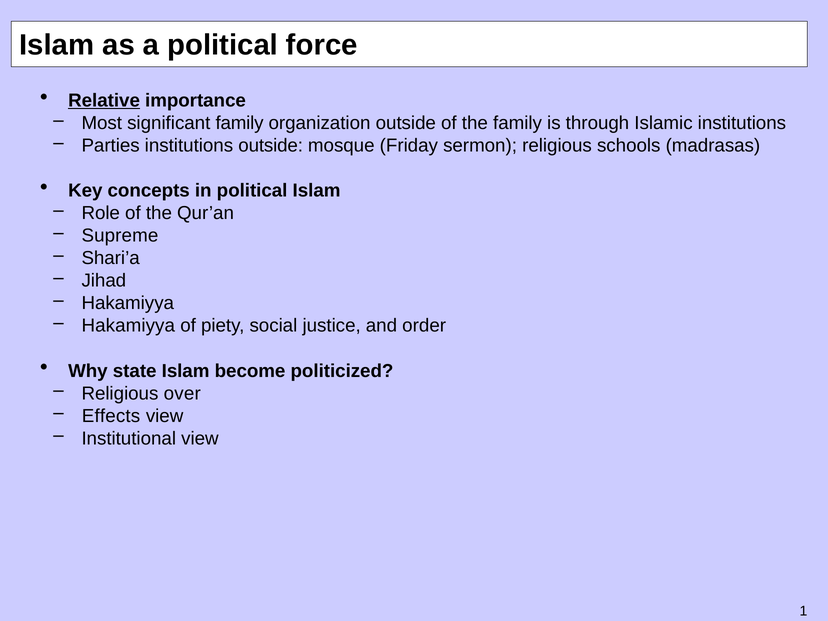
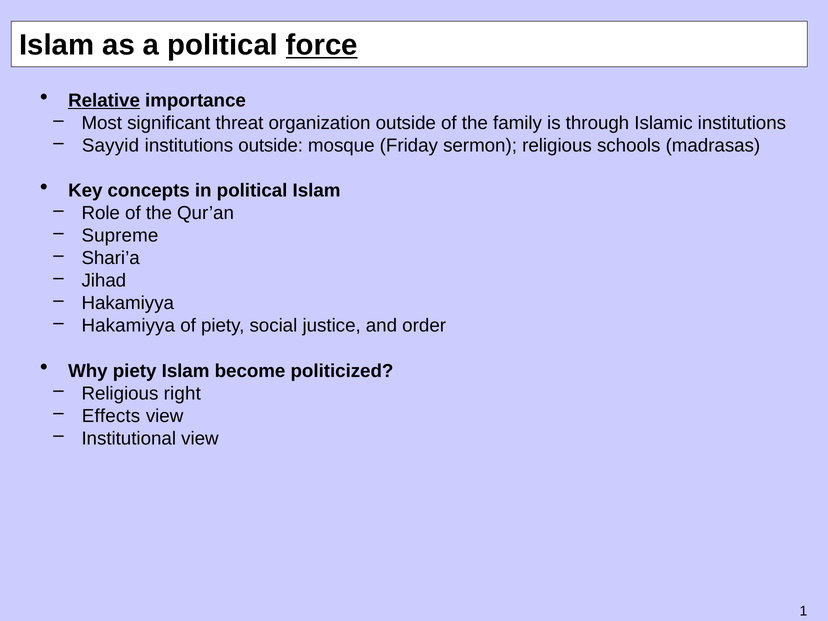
force underline: none -> present
significant family: family -> threat
Parties: Parties -> Sayyid
Why state: state -> piety
over: over -> right
